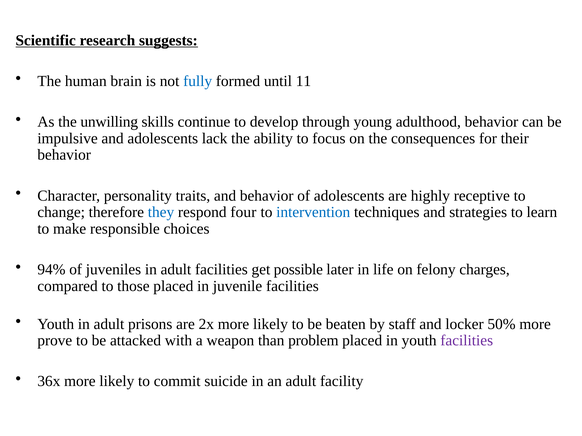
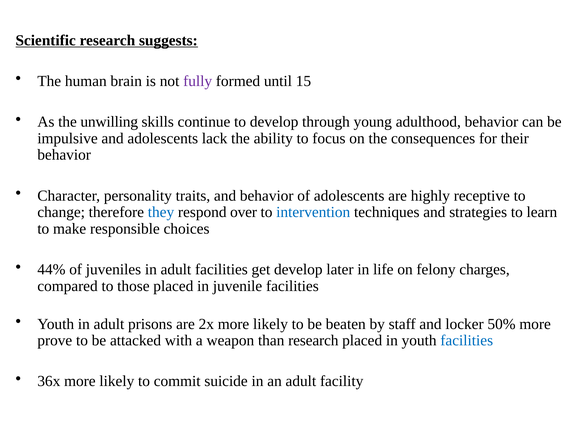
fully colour: blue -> purple
11: 11 -> 15
four: four -> over
94%: 94% -> 44%
get possible: possible -> develop
than problem: problem -> research
facilities at (467, 341) colour: purple -> blue
